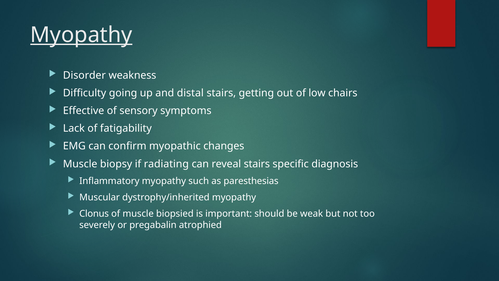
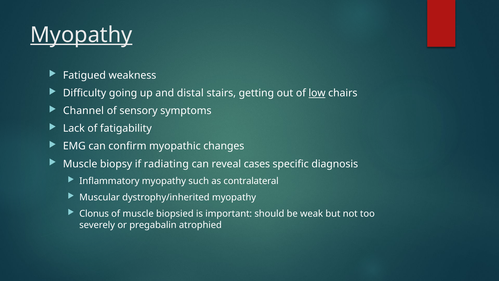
Disorder: Disorder -> Fatigued
low underline: none -> present
Effective: Effective -> Channel
reveal stairs: stairs -> cases
paresthesias: paresthesias -> contralateral
